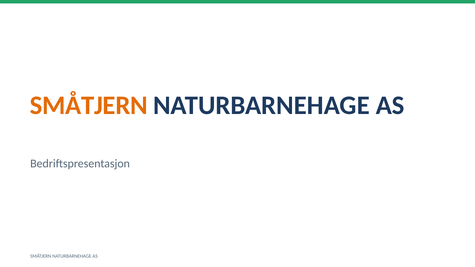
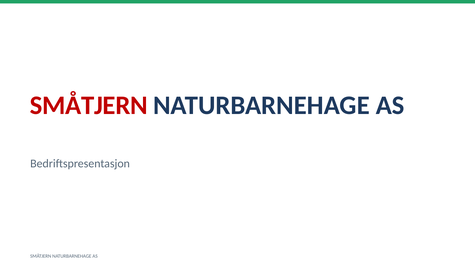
SMÅTJERN at (89, 105) colour: orange -> red
